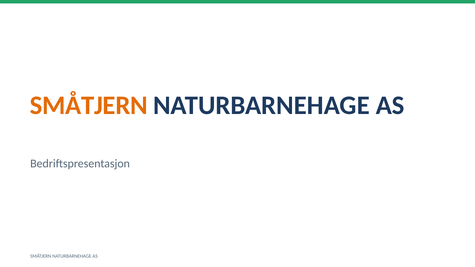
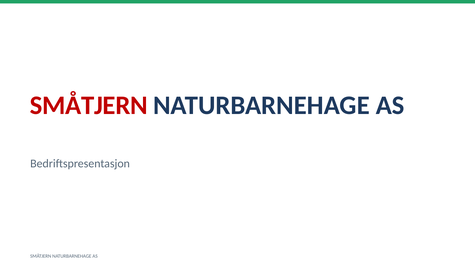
SMÅTJERN at (89, 105) colour: orange -> red
